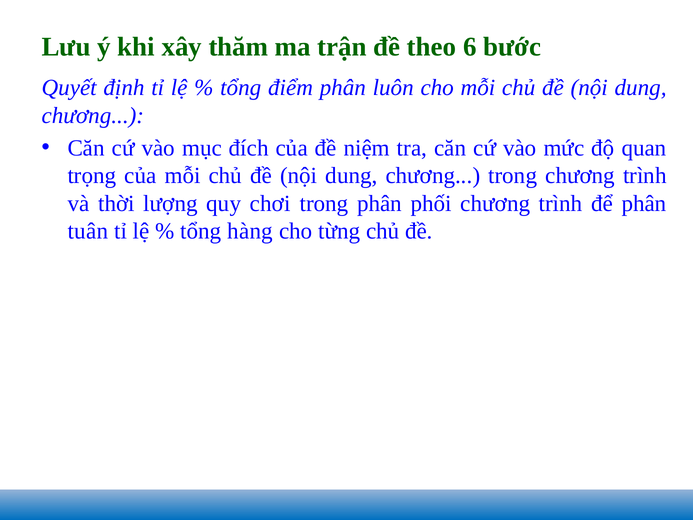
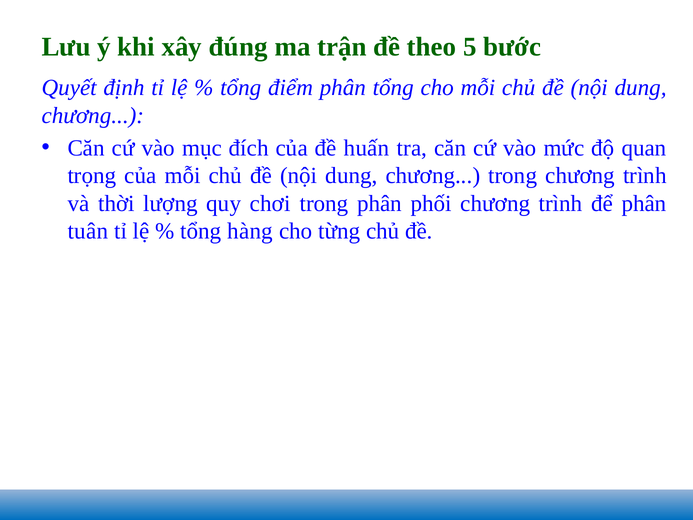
thăm: thăm -> đúng
6: 6 -> 5
phân luôn: luôn -> tổng
niệm: niệm -> huấn
